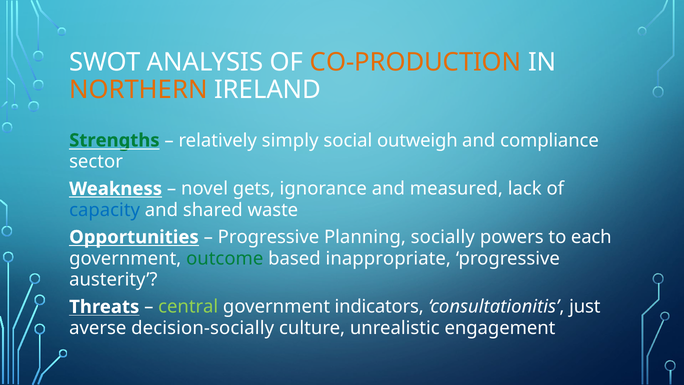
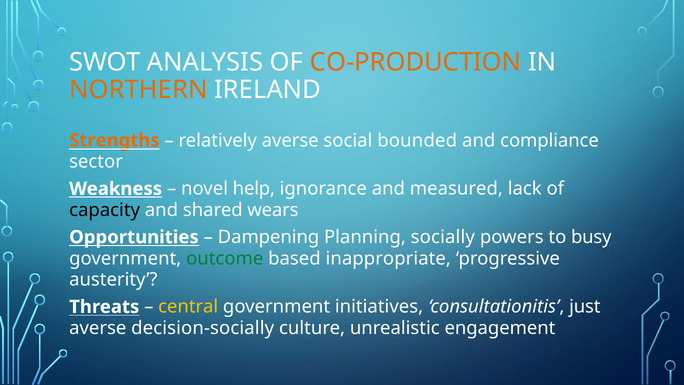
Strengths colour: green -> orange
relatively simply: simply -> averse
outweigh: outweigh -> bounded
gets: gets -> help
capacity colour: blue -> black
waste: waste -> wears
Progressive at (268, 237): Progressive -> Dampening
each: each -> busy
central colour: light green -> yellow
indicators: indicators -> initiatives
